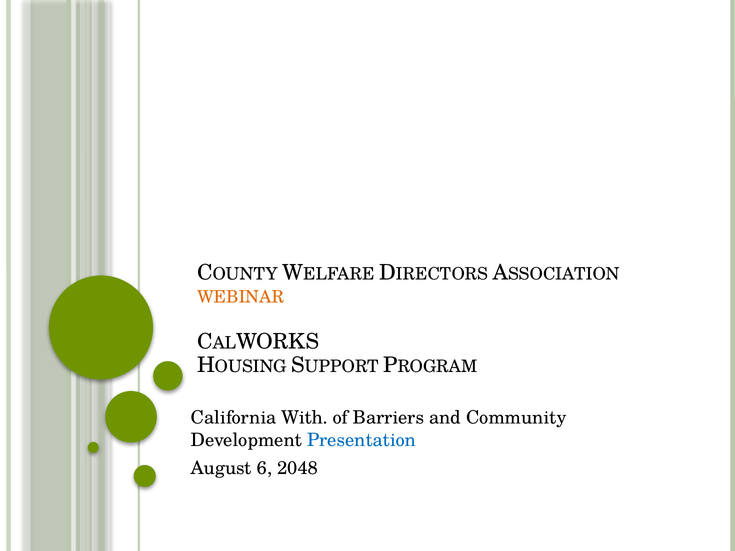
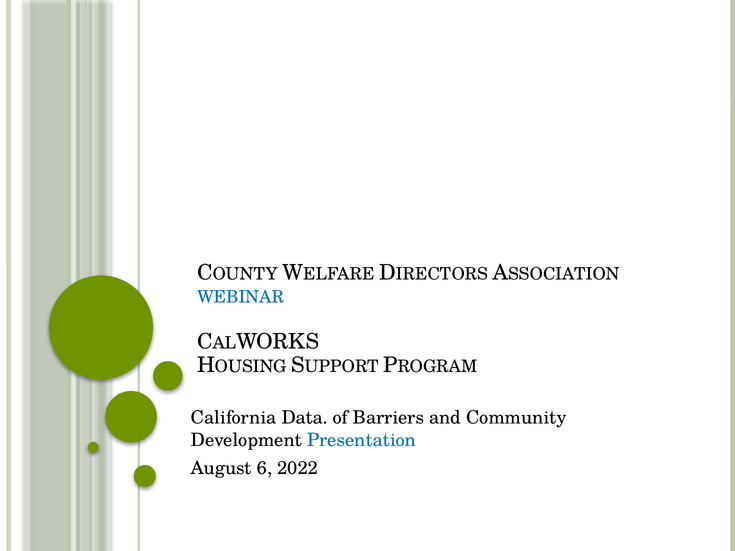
WEBINAR colour: orange -> blue
With: With -> Data
2048: 2048 -> 2022
